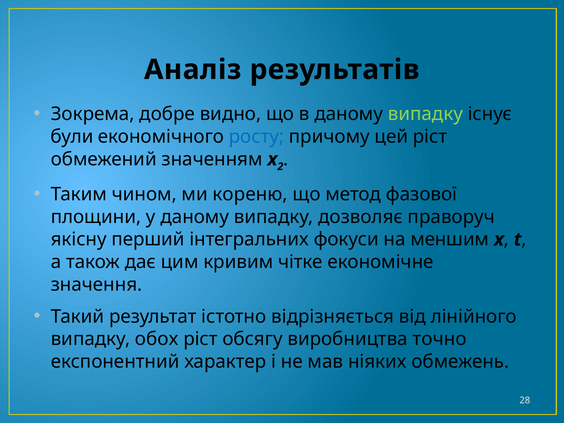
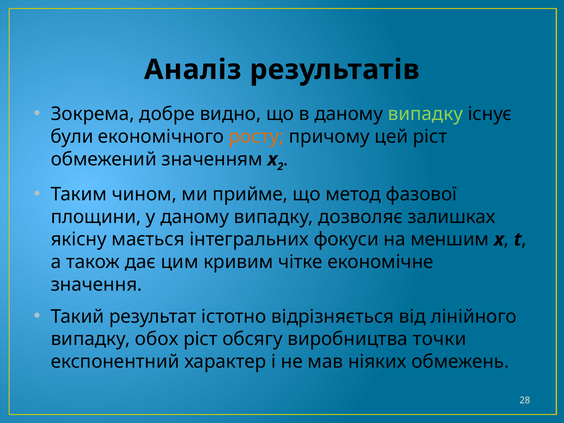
росту colour: blue -> orange
кореню: кореню -> прийме
праворуч: праворуч -> залишках
перший: перший -> мається
точно: точно -> точки
